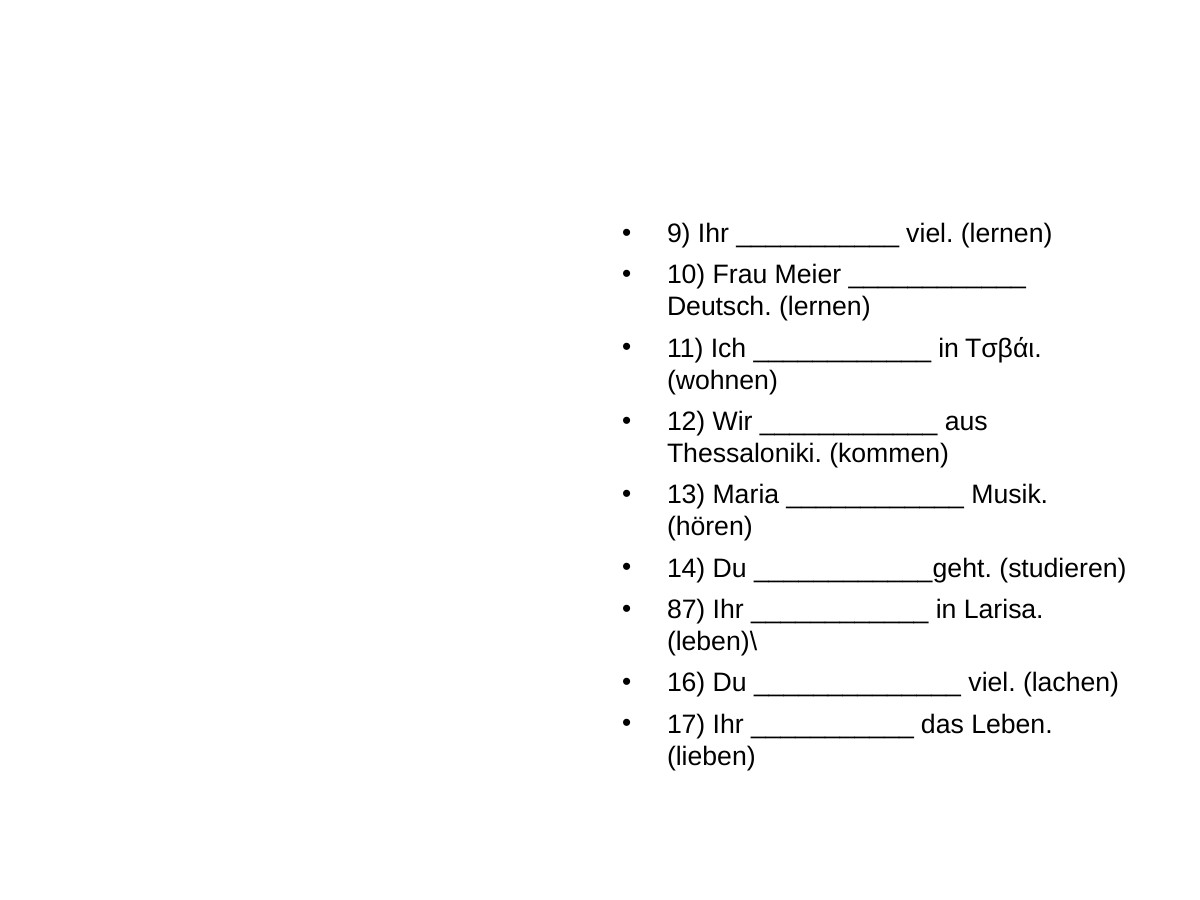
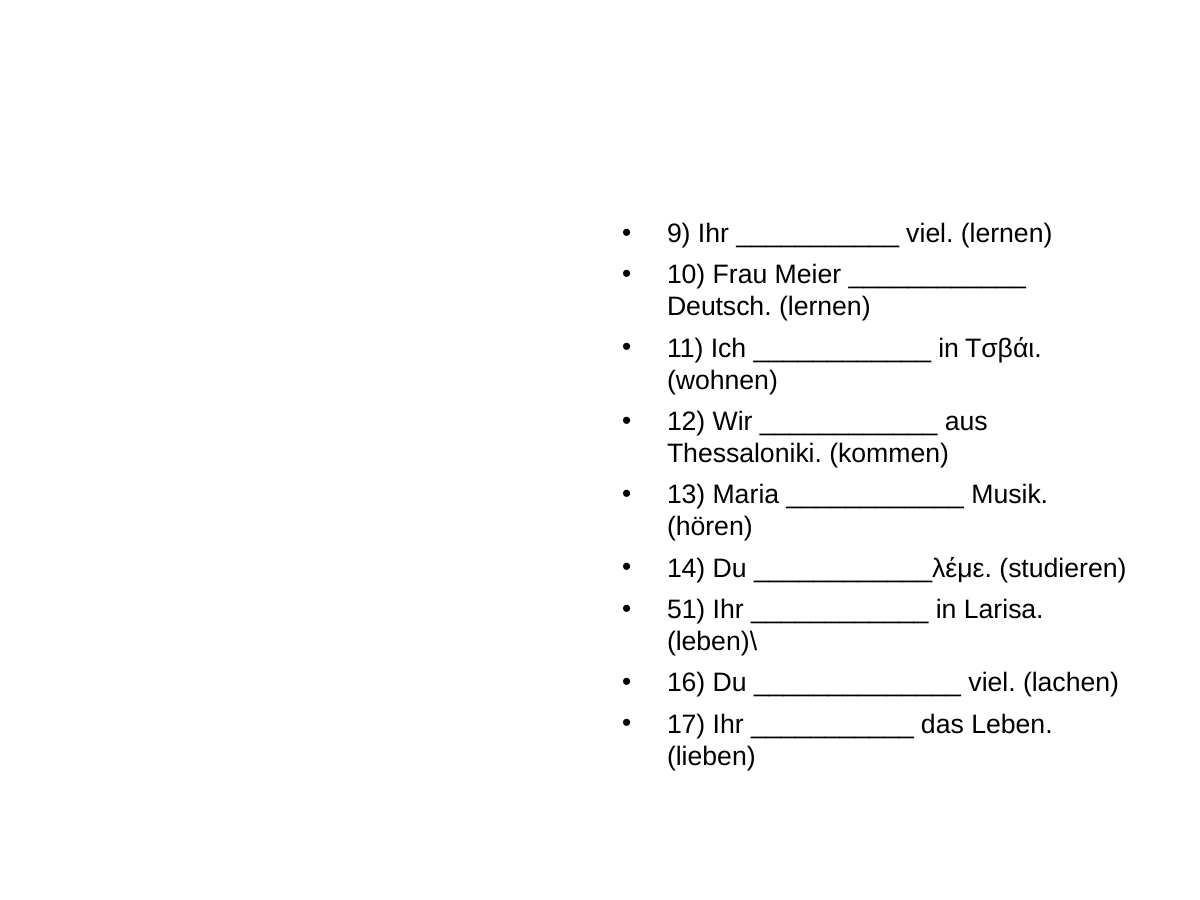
____________geht: ____________geht -> ____________λέμε
87: 87 -> 51
